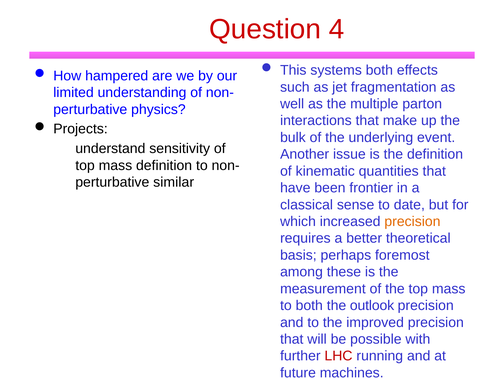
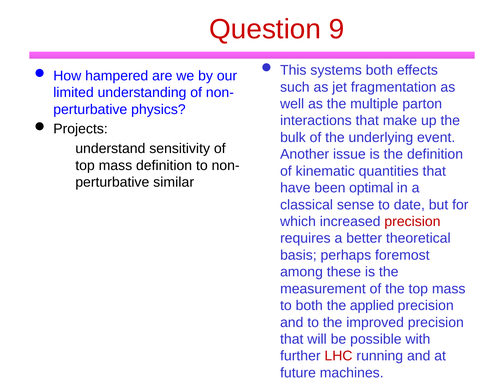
4: 4 -> 9
frontier: frontier -> optimal
precision at (412, 222) colour: orange -> red
outlook: outlook -> applied
